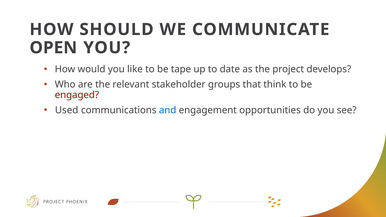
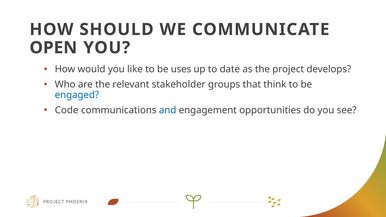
tape: tape -> uses
engaged colour: red -> blue
Used: Used -> Code
